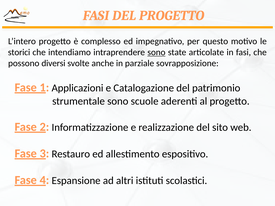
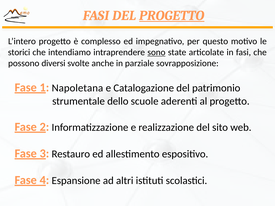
PROGETTO at (172, 16) underline: none -> present
Applicazioni: Applicazioni -> Napoletana
strumentale sono: sono -> dello
